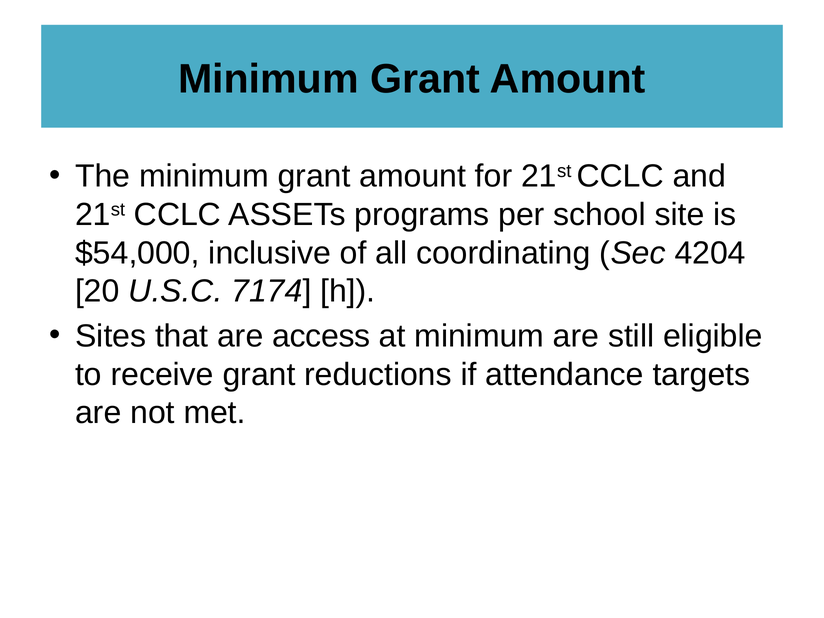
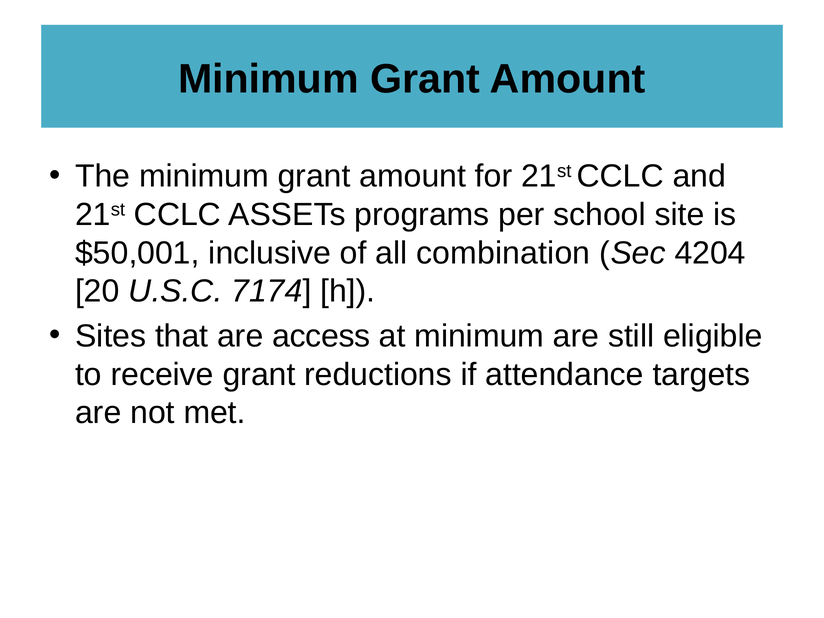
$54,000: $54,000 -> $50,001
coordinating: coordinating -> combination
